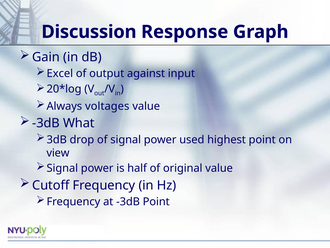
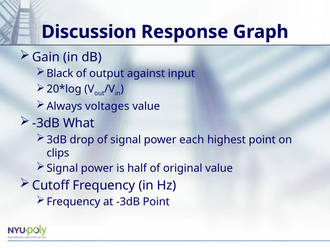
Excel: Excel -> Black
used: used -> each
view: view -> clips
